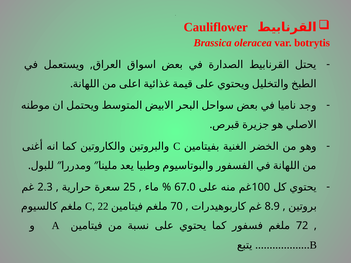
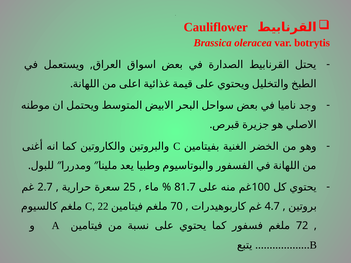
2.3: 2.3 -> 2.7
67.0: 67.0 -> 81.7
8.9: 8.9 -> 4.7
